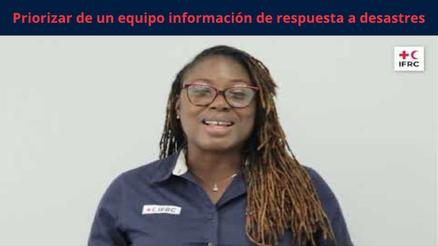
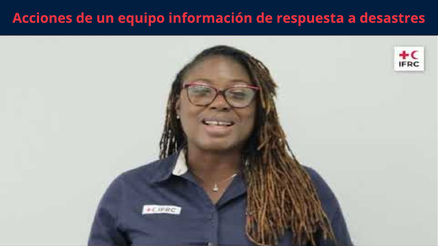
Priorizar: Priorizar -> Acciones
